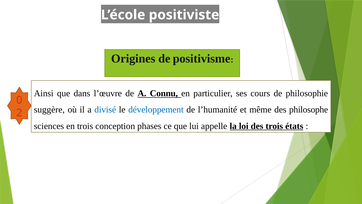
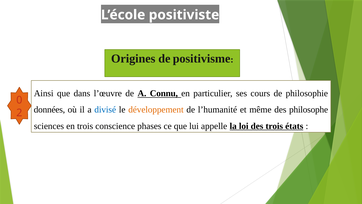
suggère: suggère -> données
développement colour: blue -> orange
conception: conception -> conscience
